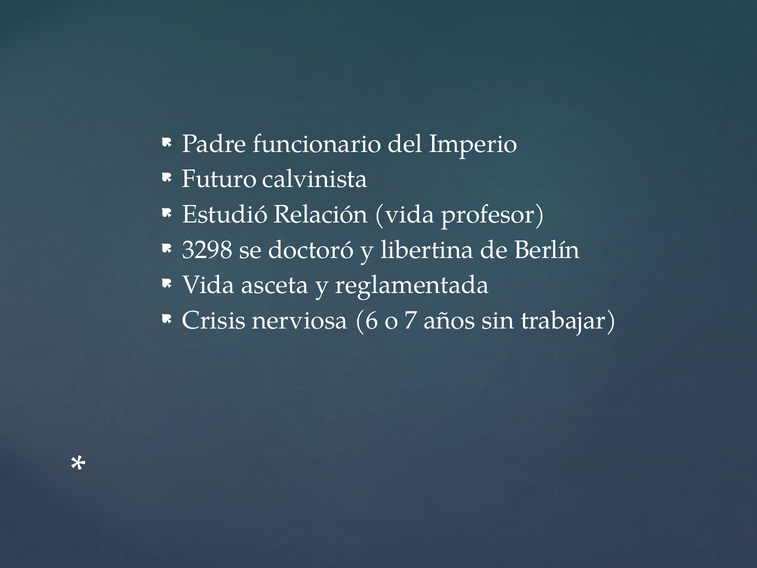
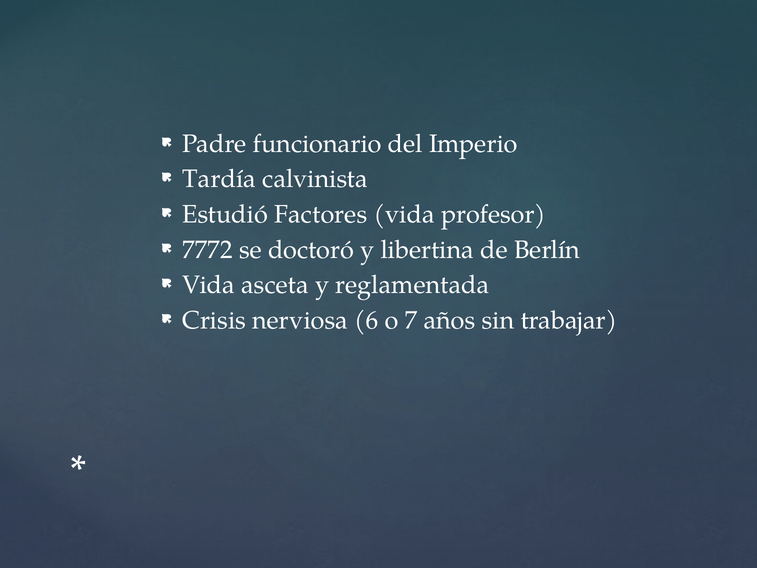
Futuro: Futuro -> Tardía
Relación: Relación -> Factores
3298: 3298 -> 7772
